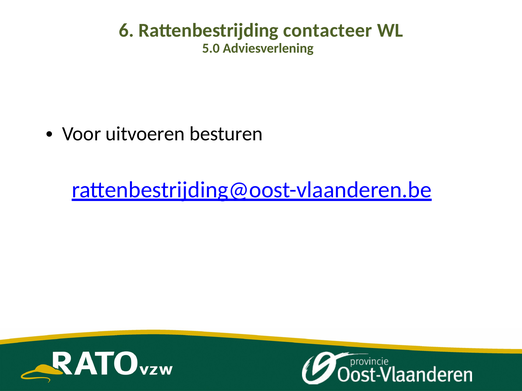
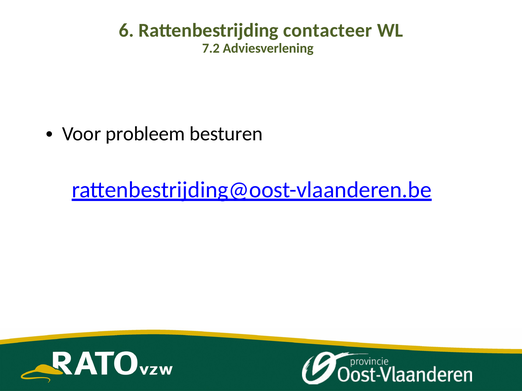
5.0: 5.0 -> 7.2
uitvoeren: uitvoeren -> probleem
